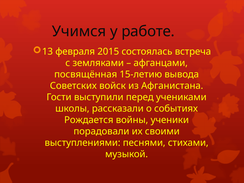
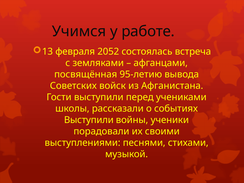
2015: 2015 -> 2052
15-летию: 15-летию -> 95-летию
Рождается at (89, 120): Рождается -> Выступили
